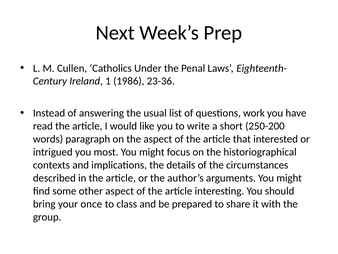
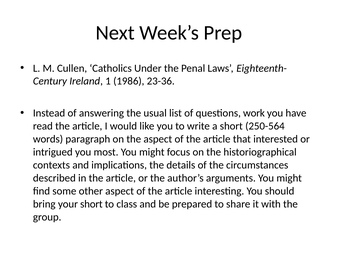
250-200: 250-200 -> 250-564
your once: once -> short
